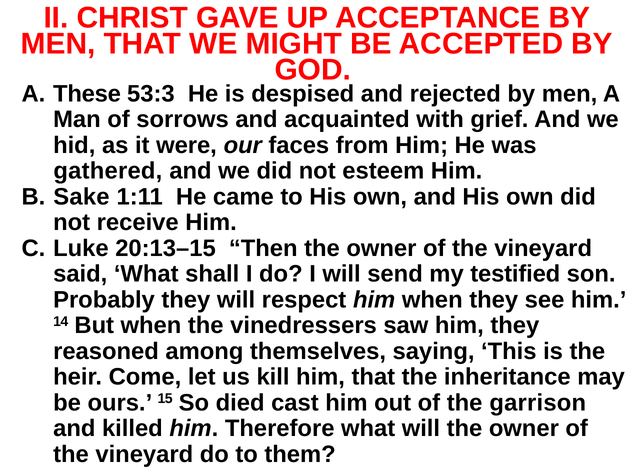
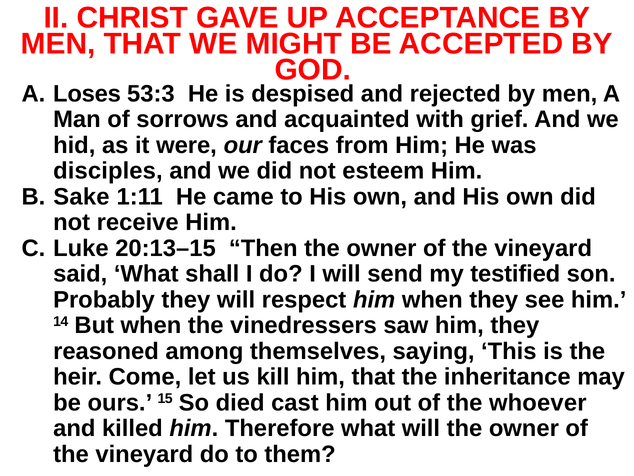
These: These -> Loses
gathered: gathered -> disciples
garrison: garrison -> whoever
